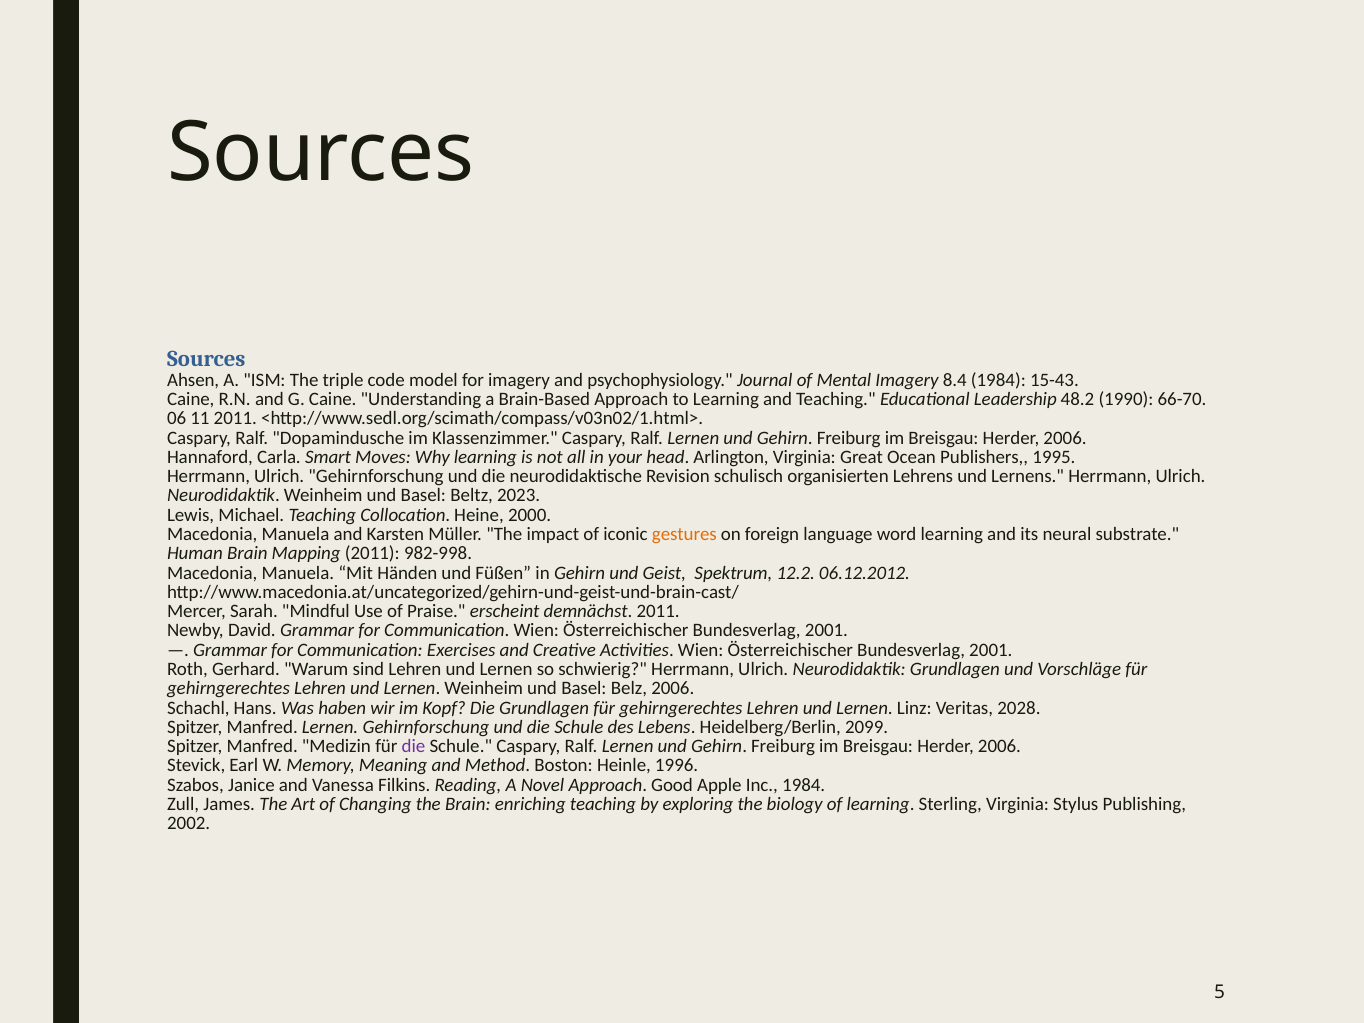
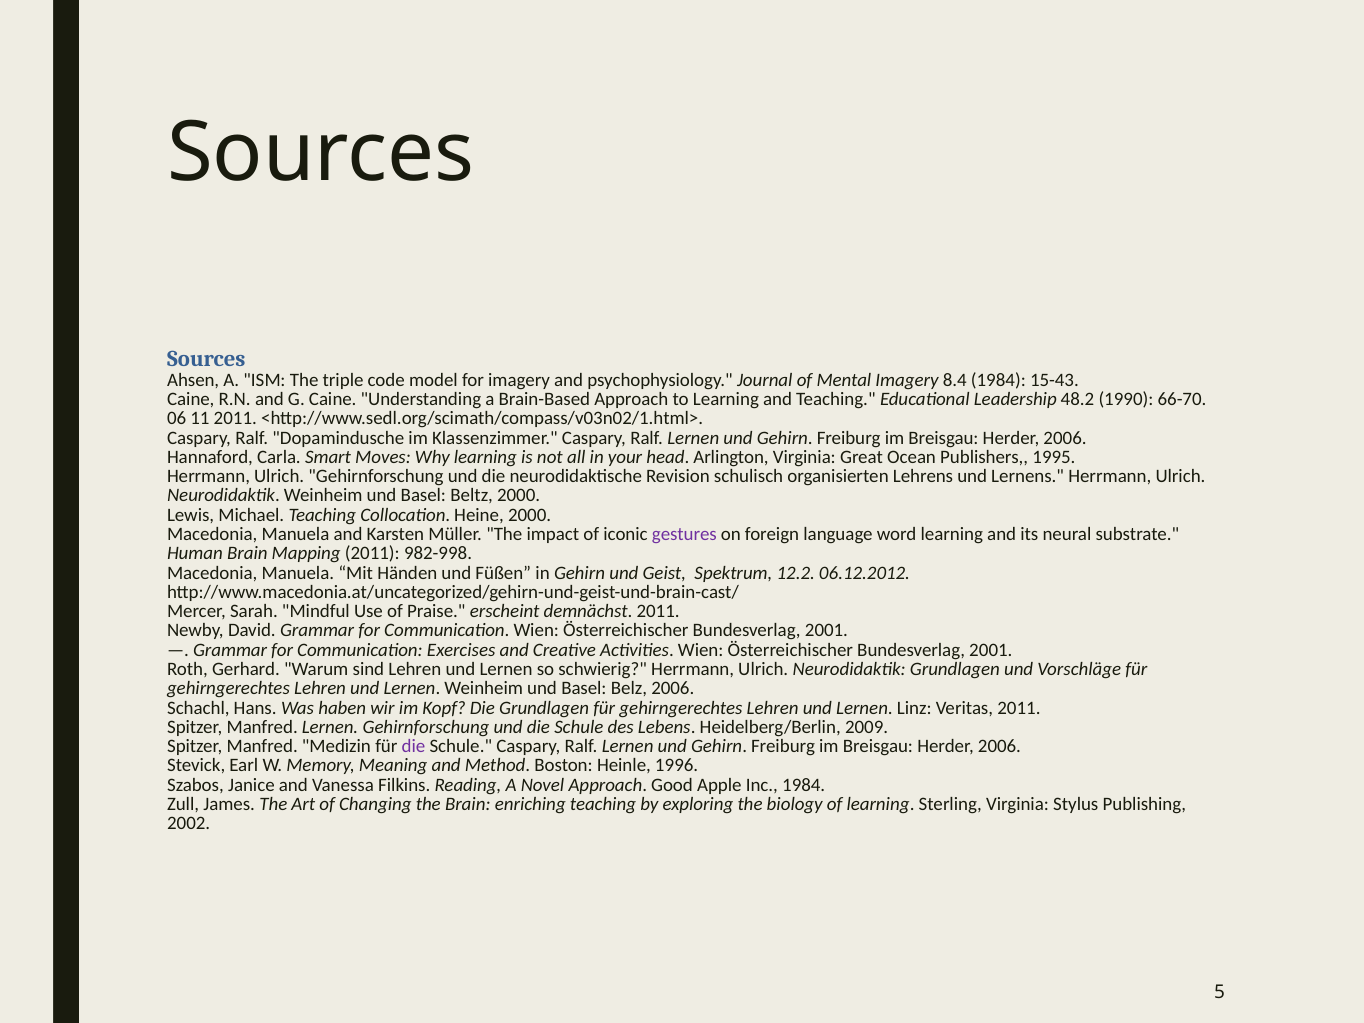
Beltz 2023: 2023 -> 2000
gestures colour: orange -> purple
Veritas 2028: 2028 -> 2011
2099: 2099 -> 2009
